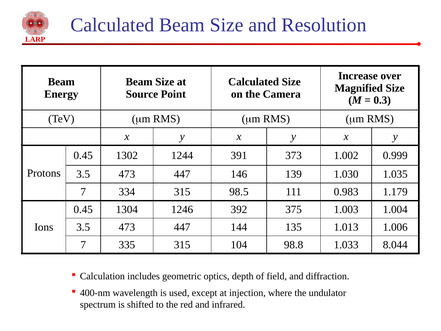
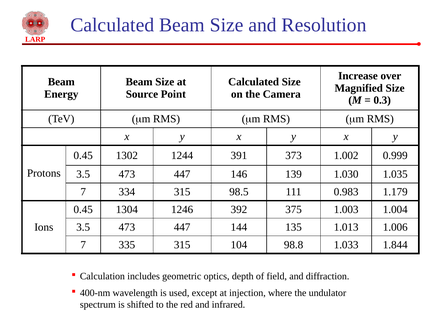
8.044: 8.044 -> 1.844
